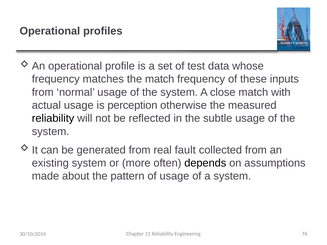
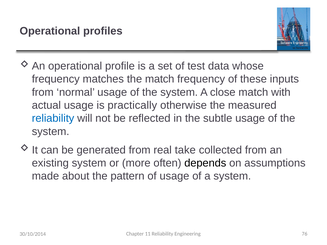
perception: perception -> practically
reliability at (53, 118) colour: black -> blue
fault: fault -> take
